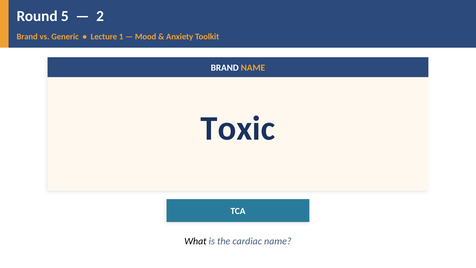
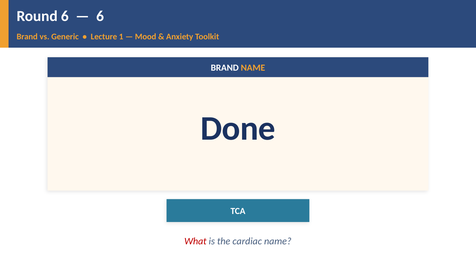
Round 5: 5 -> 6
2 at (100, 16): 2 -> 6
Toxic: Toxic -> Done
What colour: black -> red
